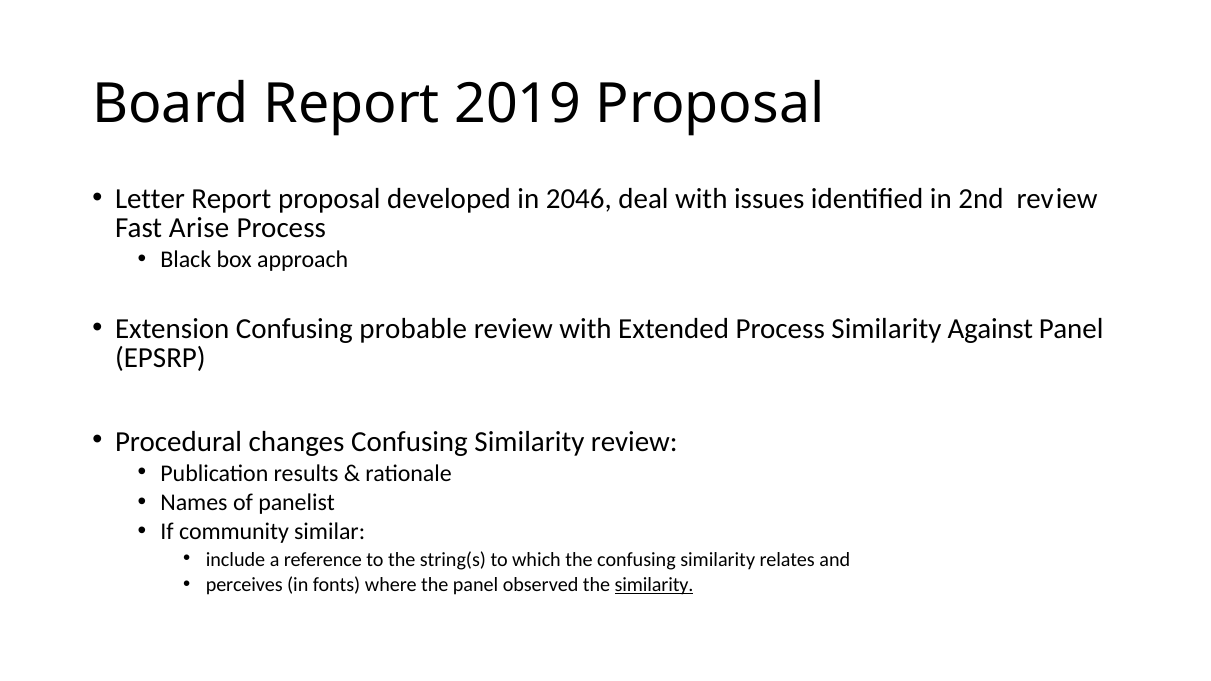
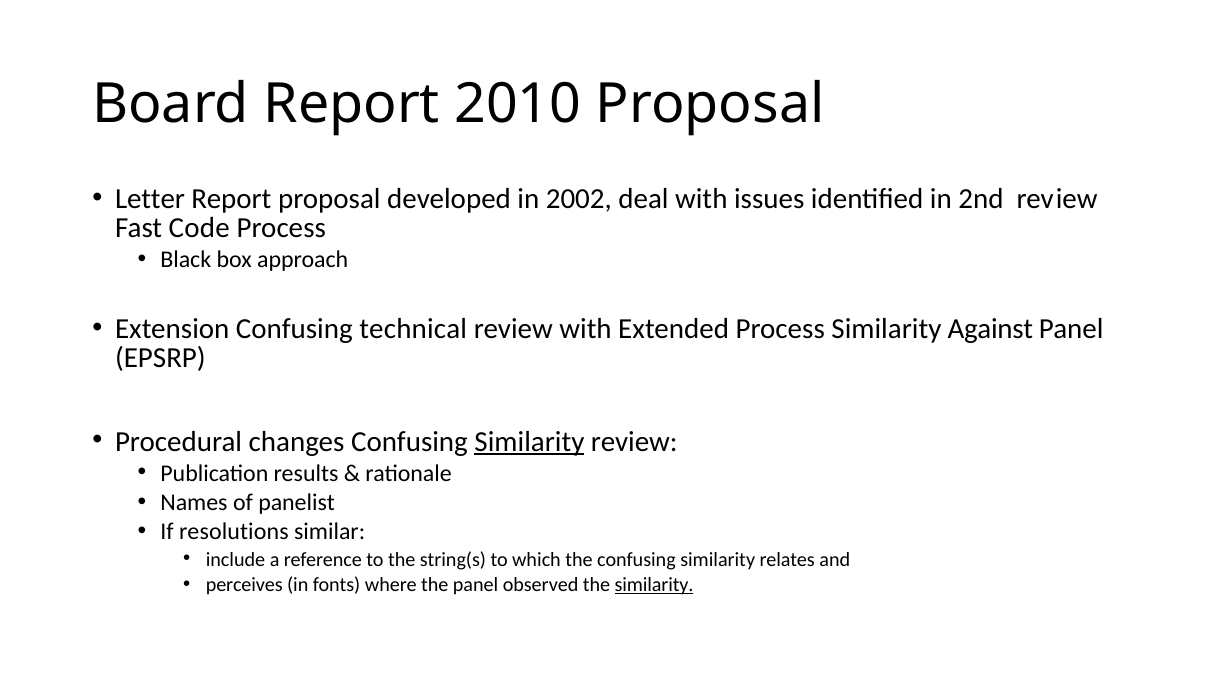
2019: 2019 -> 2010
2046: 2046 -> 2002
Arise: Arise -> Code
probable: probable -> technical
Similarity at (529, 442) underline: none -> present
community: community -> resolutions
